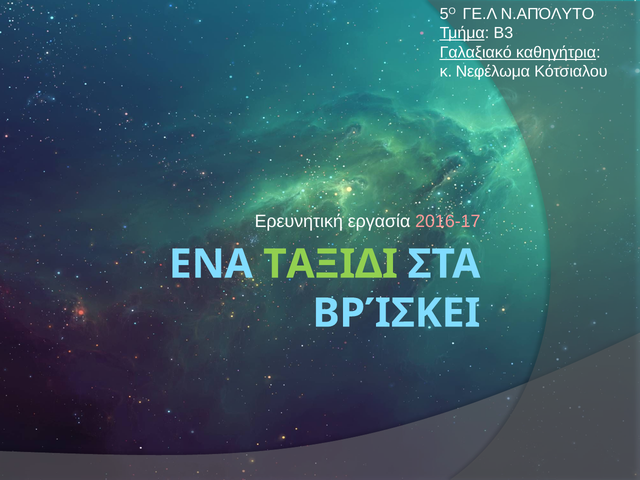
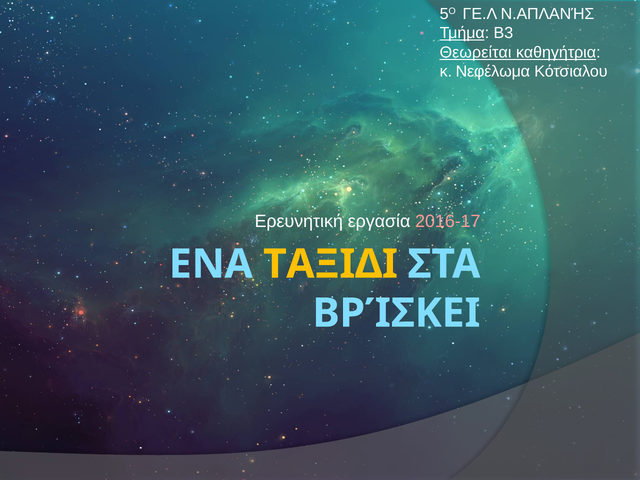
Ν.ΑΠΌΛΥΤΟ: Ν.ΑΠΌΛΥΤΟ -> Ν.ΑΠΛΑΝΉΣ
Γαλαξιακό: Γαλαξιακό -> Θεωρείται
ΤΑΞΙΔΙ colour: light green -> yellow
